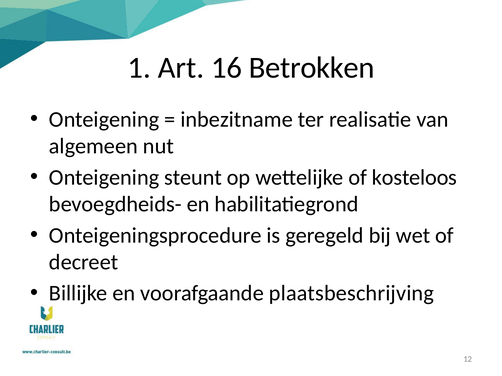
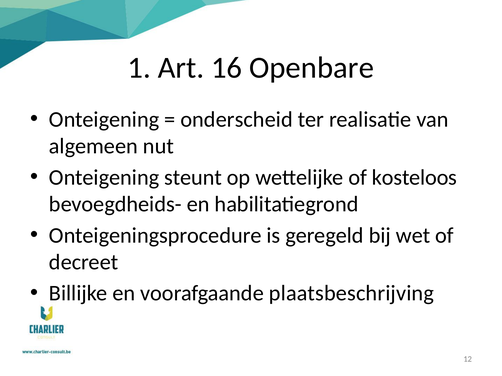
Betrokken: Betrokken -> Openbare
inbezitname: inbezitname -> onderscheid
